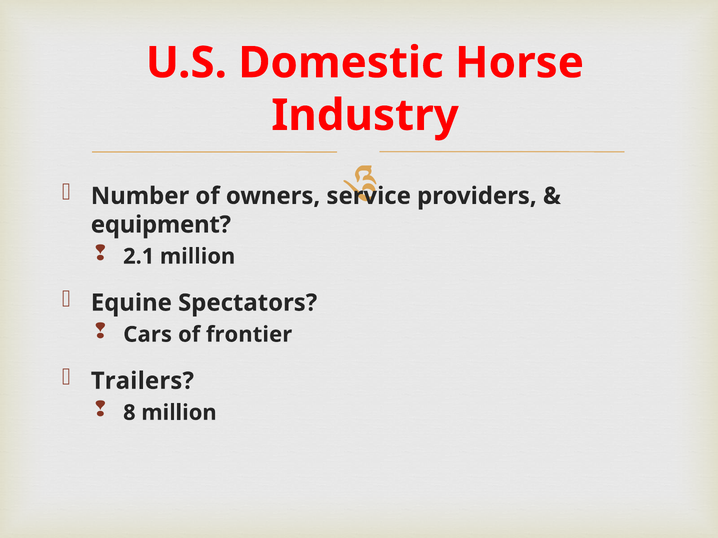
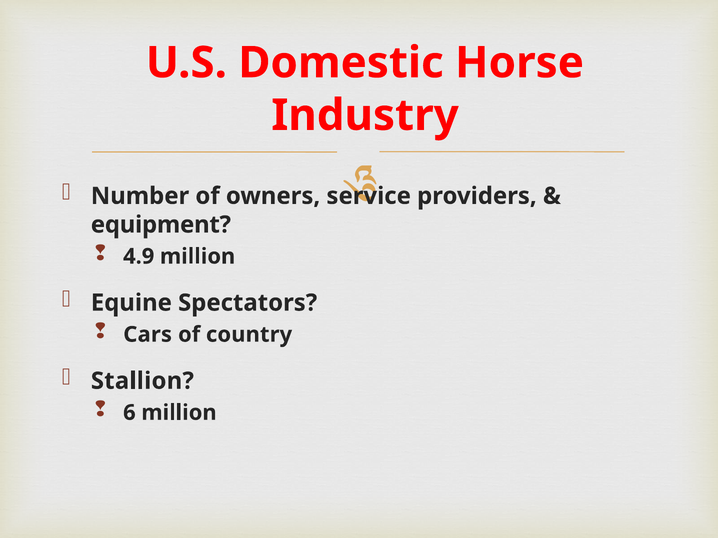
2.1: 2.1 -> 4.9
frontier: frontier -> country
Trailers: Trailers -> Stallion
8: 8 -> 6
